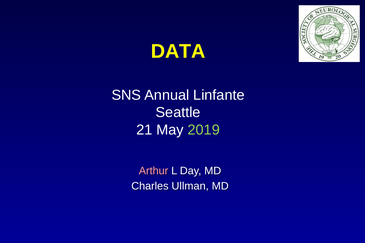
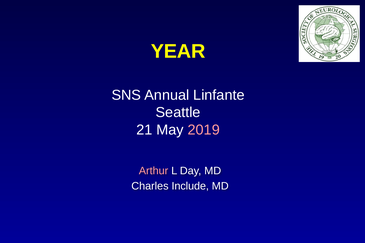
DATA: DATA -> YEAR
2019 colour: light green -> pink
Ullman: Ullman -> Include
